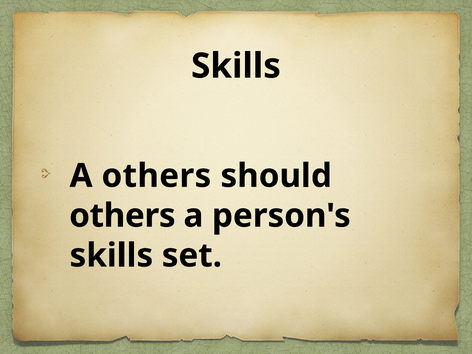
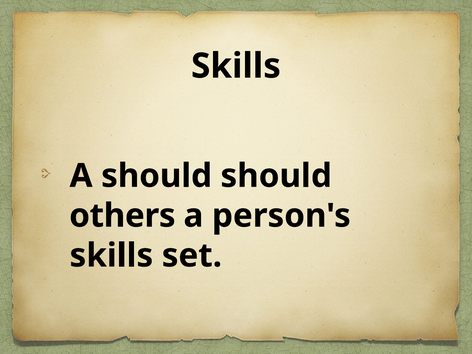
A others: others -> should
